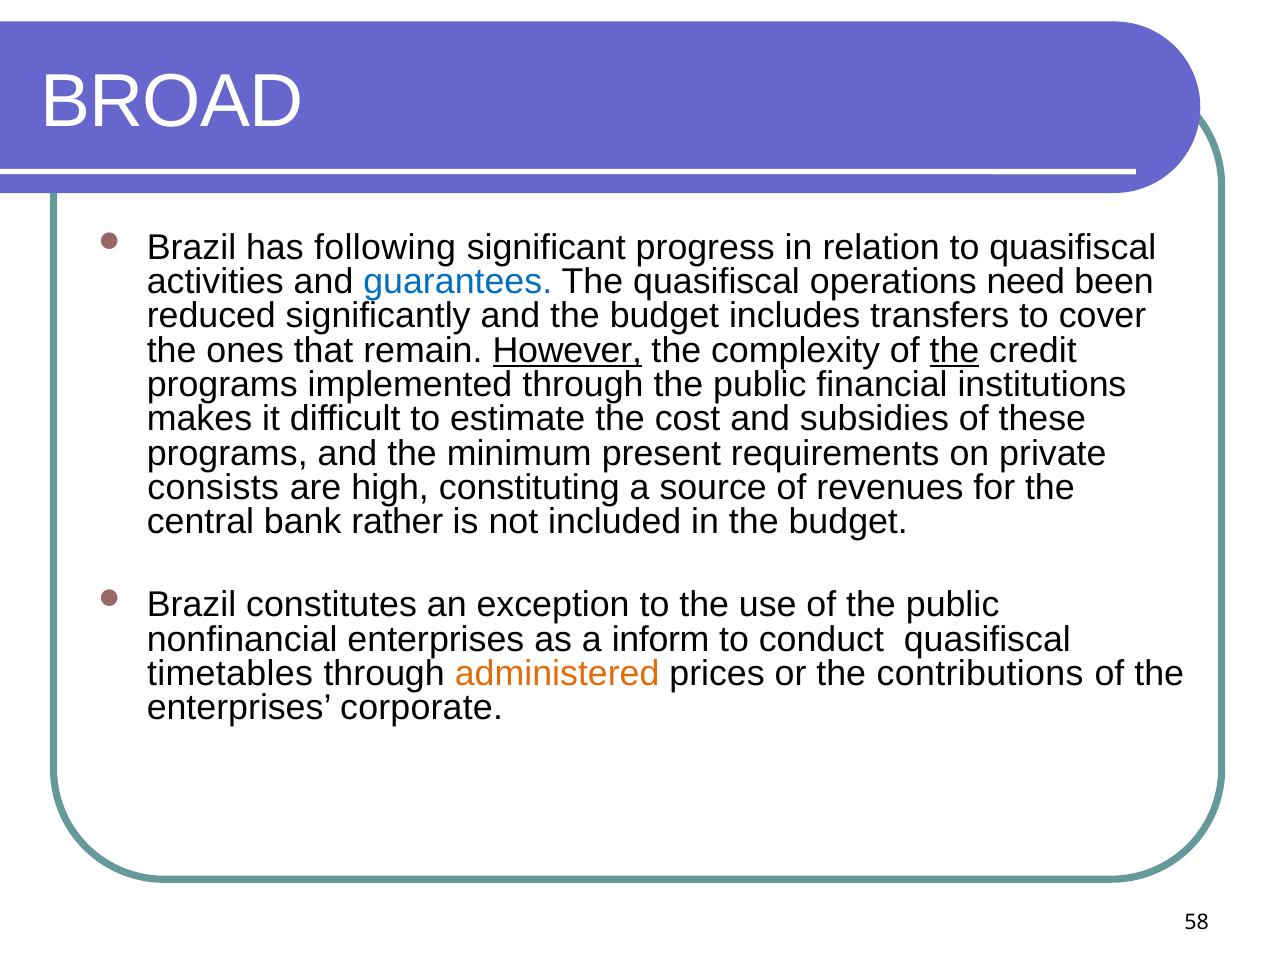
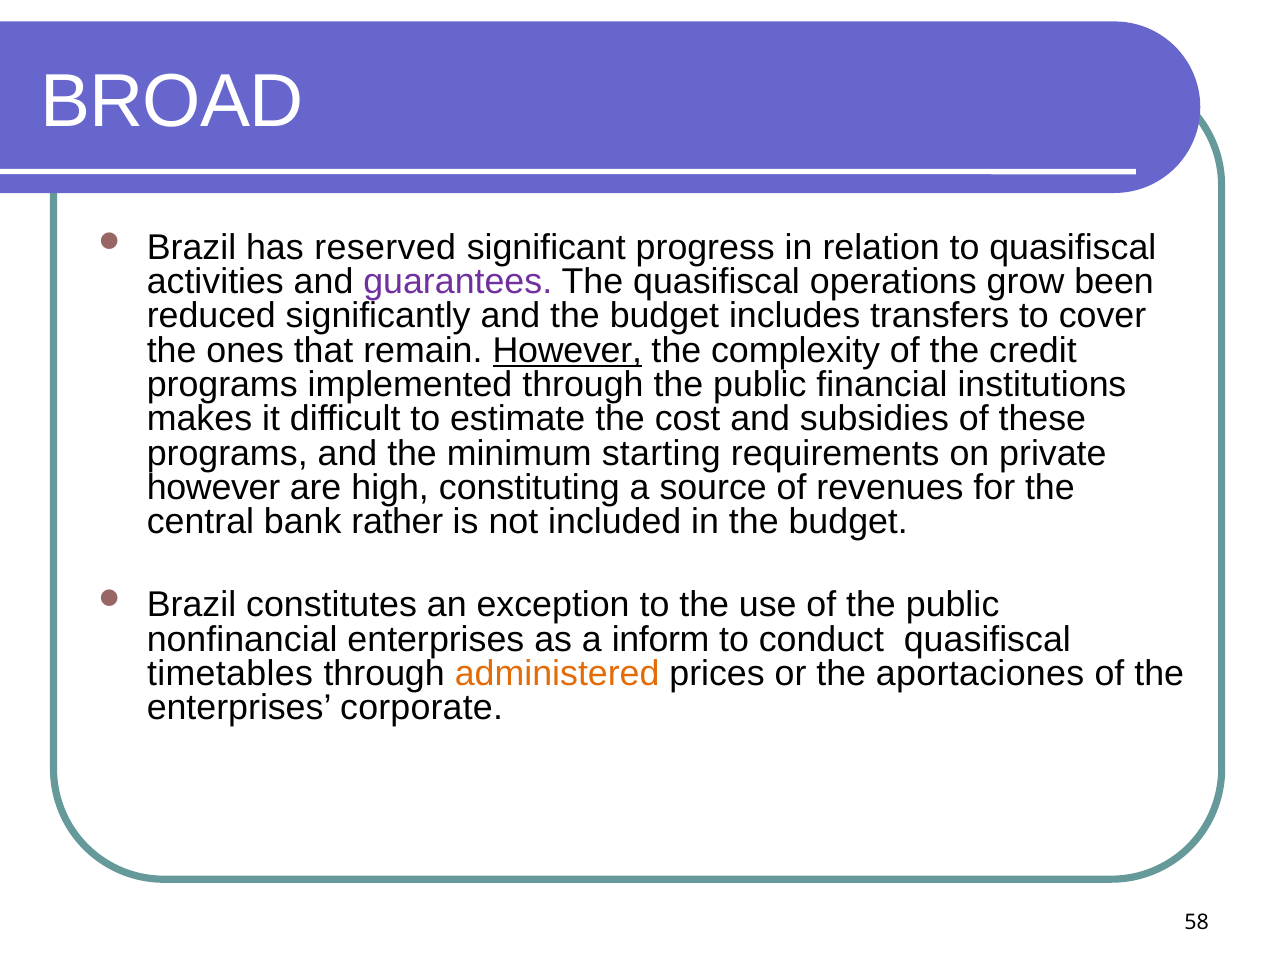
following: following -> reserved
guarantees colour: blue -> purple
need: need -> grow
the at (955, 350) underline: present -> none
present: present -> starting
consists at (213, 487): consists -> however
contributions: contributions -> aportaciones
